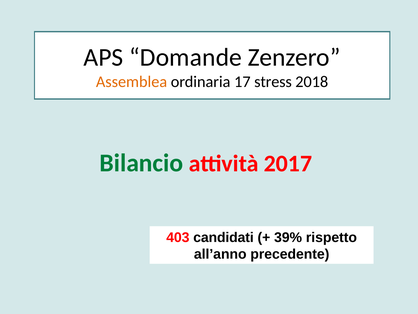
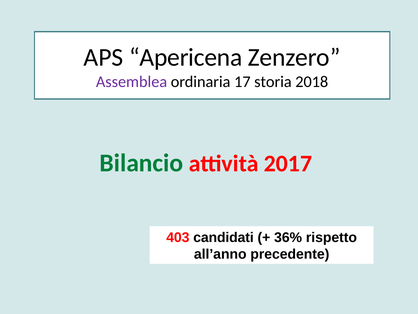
Domande: Domande -> Apericena
Assemblea colour: orange -> purple
stress: stress -> storia
39%: 39% -> 36%
